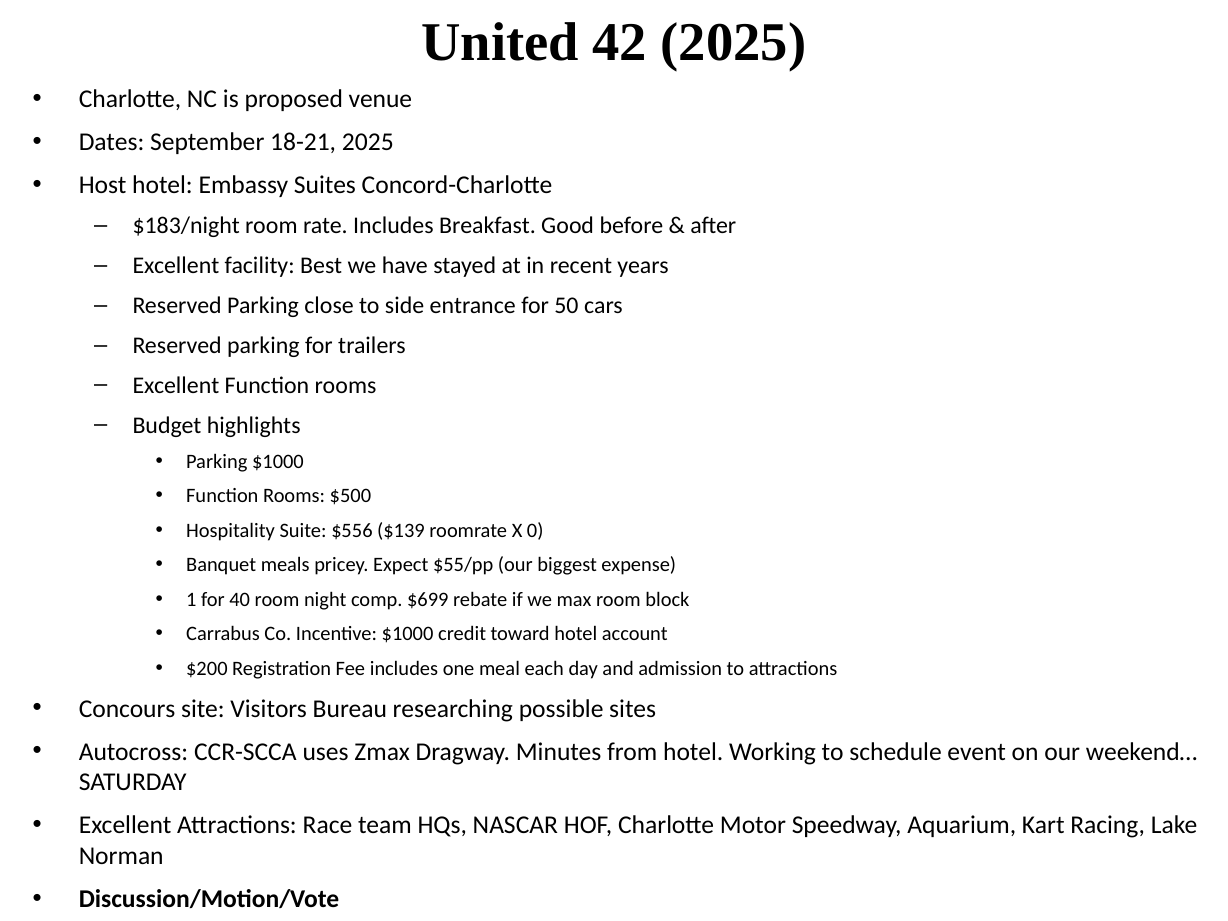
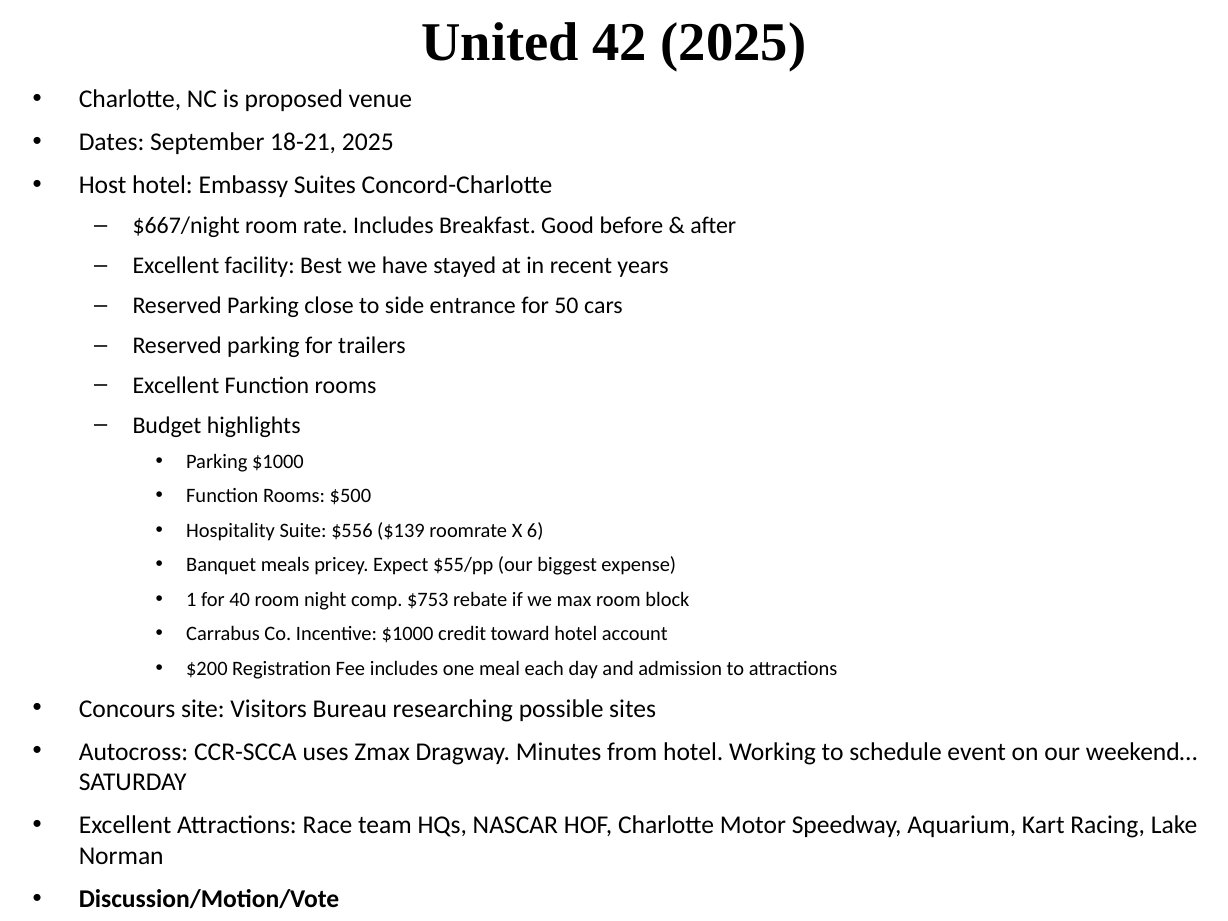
$183/night: $183/night -> $667/night
0: 0 -> 6
$699: $699 -> $753
